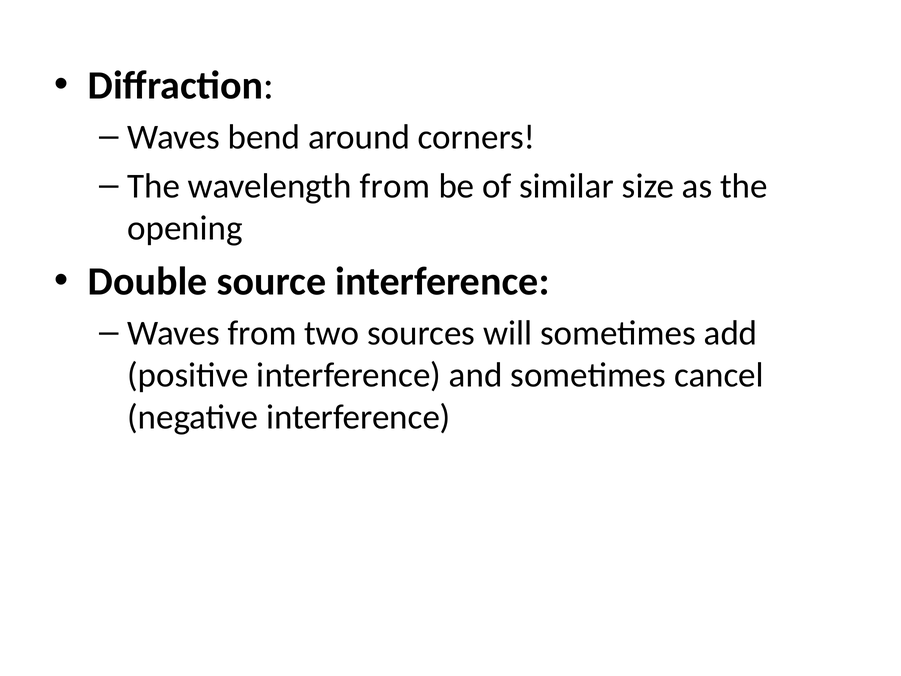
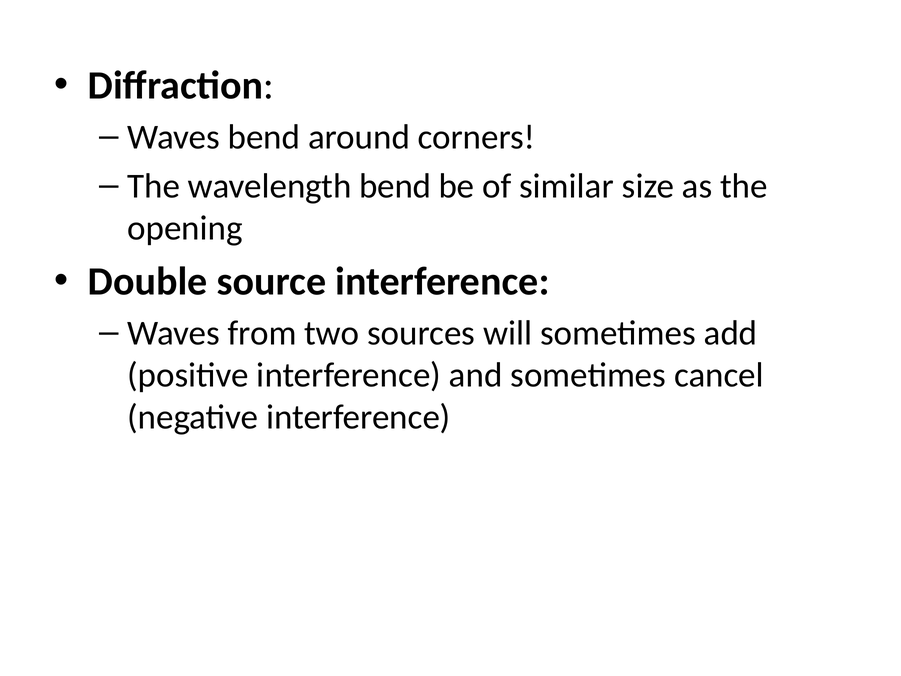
wavelength from: from -> bend
